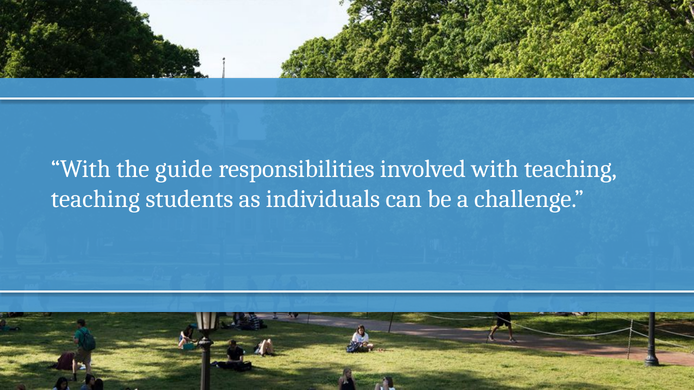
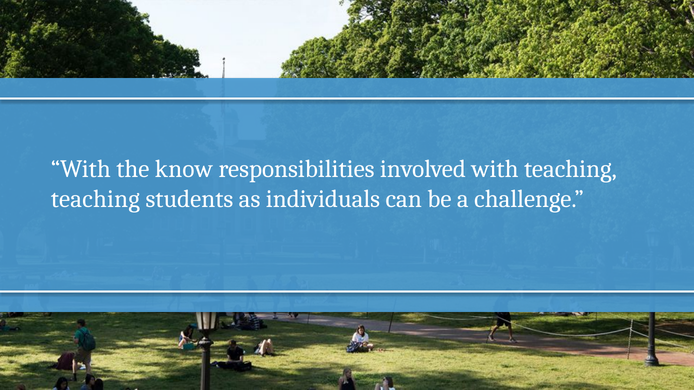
guide: guide -> know
